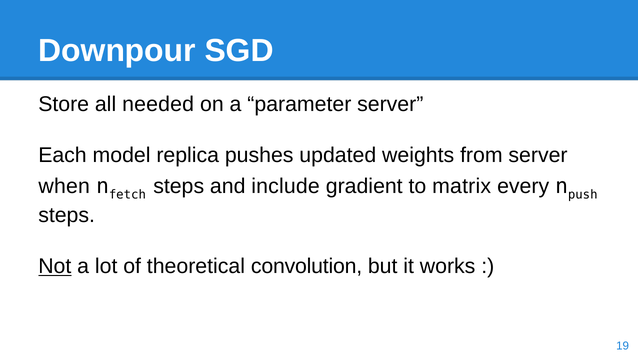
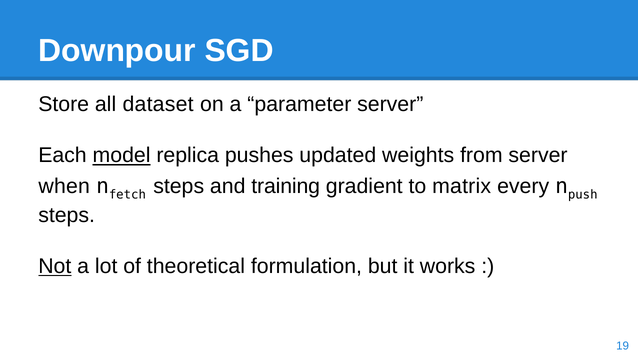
needed: needed -> dataset
model underline: none -> present
include: include -> training
convolution: convolution -> formulation
